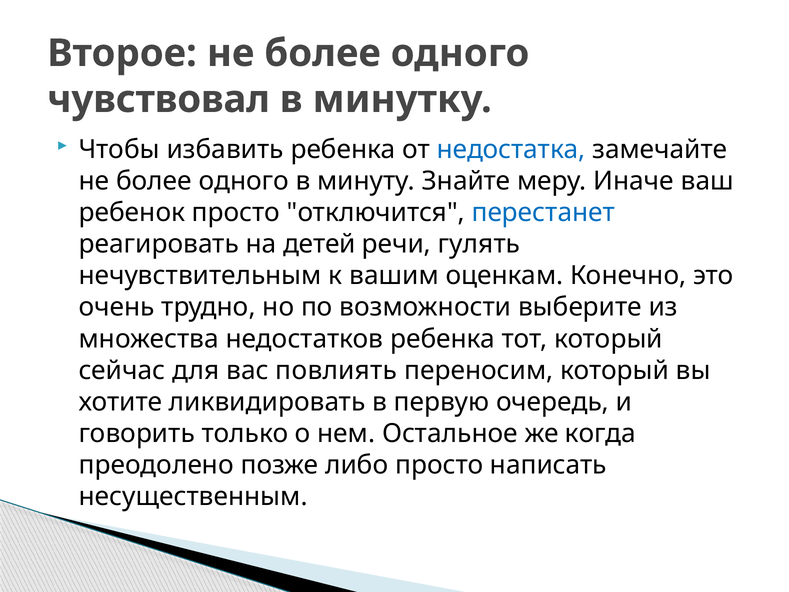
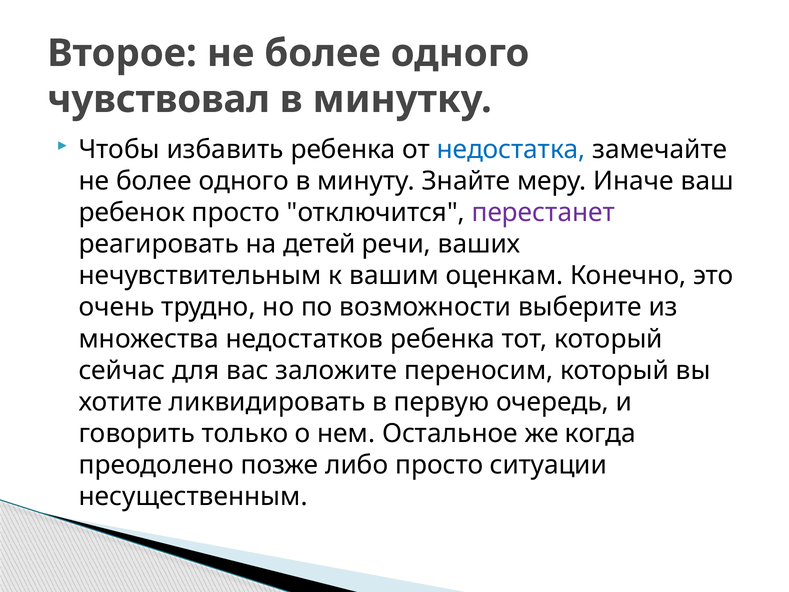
перестанет colour: blue -> purple
гулять: гулять -> ваших
повлиять: повлиять -> заложите
написать: написать -> ситуации
